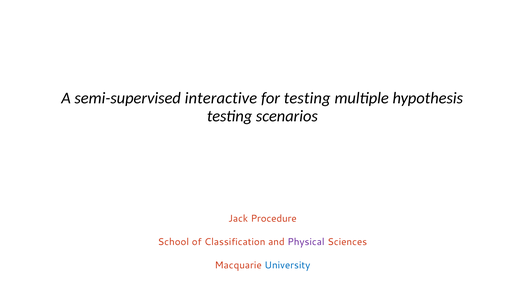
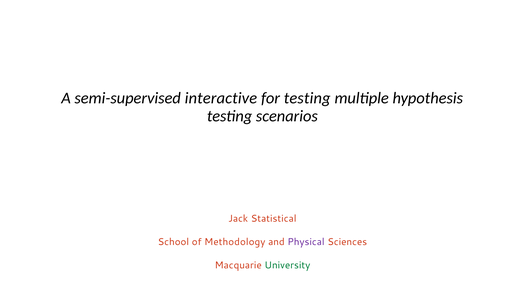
Procedure: Procedure -> Statistical
Classification: Classification -> Methodology
University colour: blue -> green
